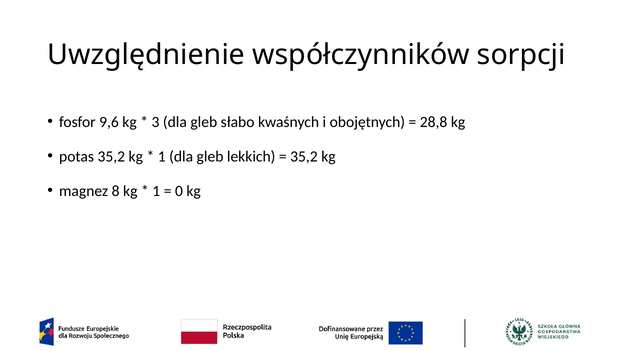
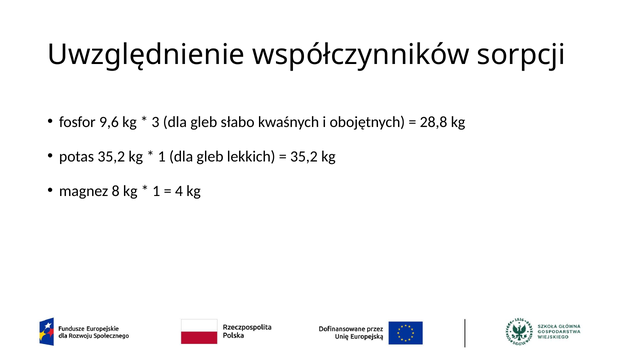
0: 0 -> 4
